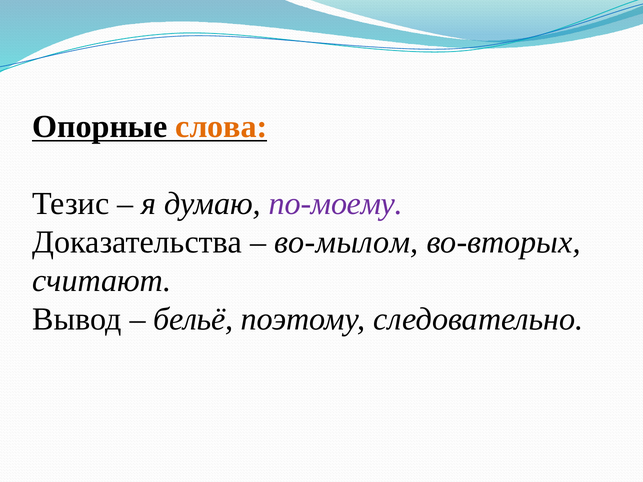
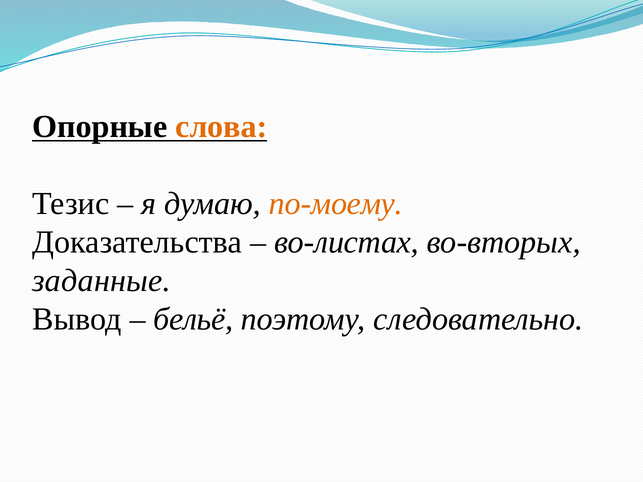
по-моему colour: purple -> orange
во-мылом: во-мылом -> во-листах
считают: считают -> заданные
